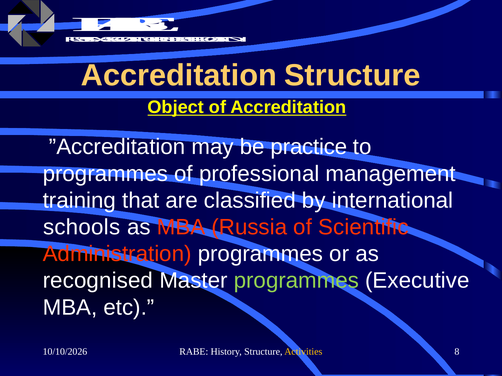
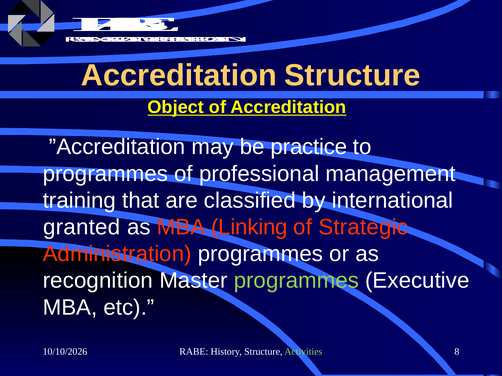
schools: schools -> granted
Russia: Russia -> Linking
Scientific: Scientific -> Strategic
recognised: recognised -> recognition
Activities colour: yellow -> light green
